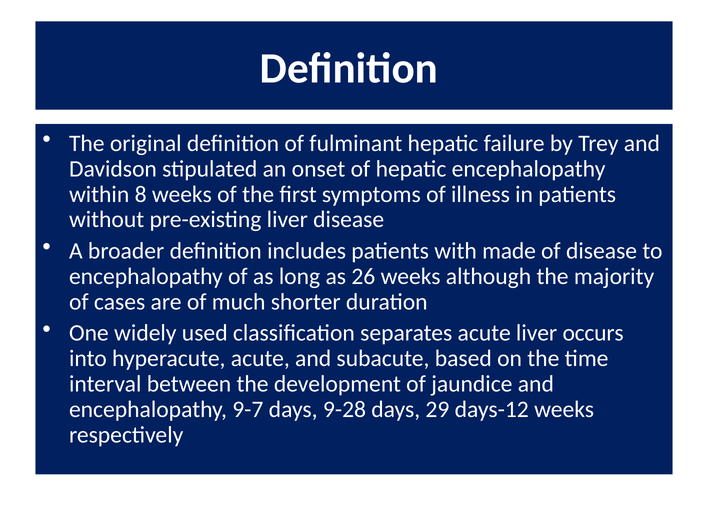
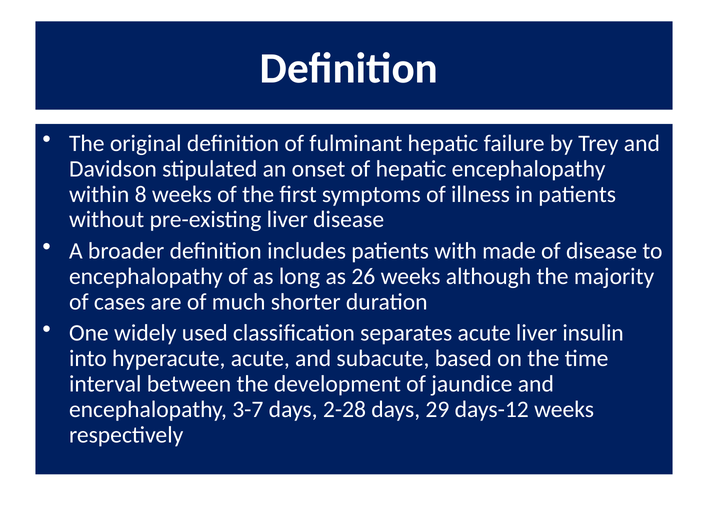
occurs: occurs -> insulin
9-7: 9-7 -> 3-7
9-28: 9-28 -> 2-28
